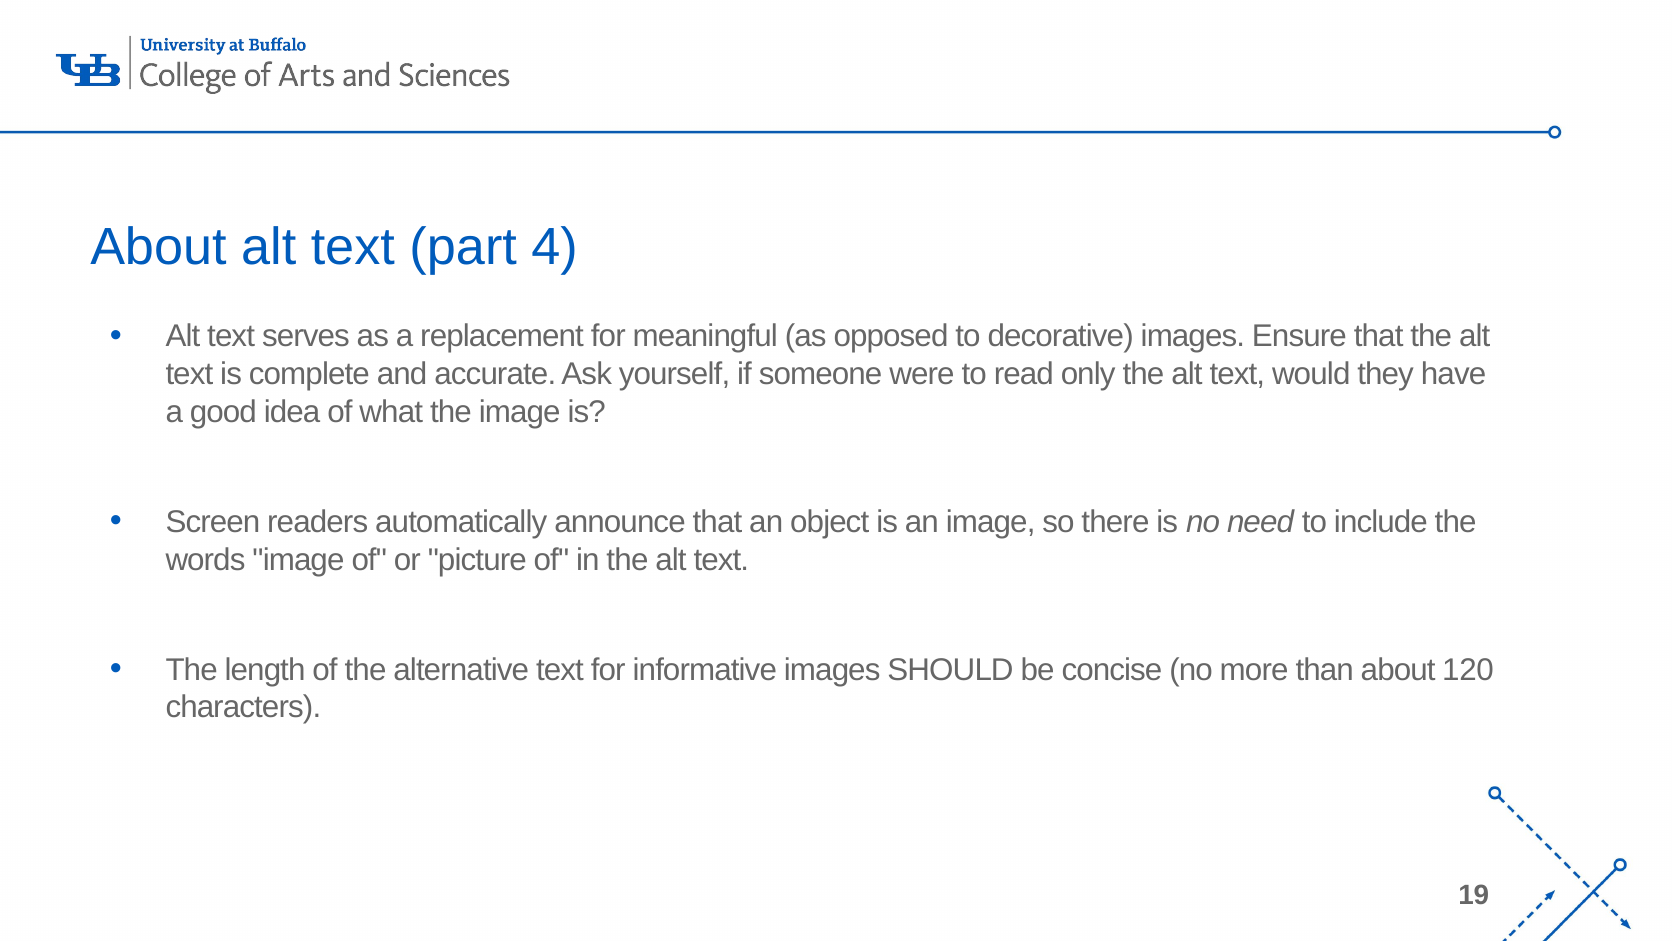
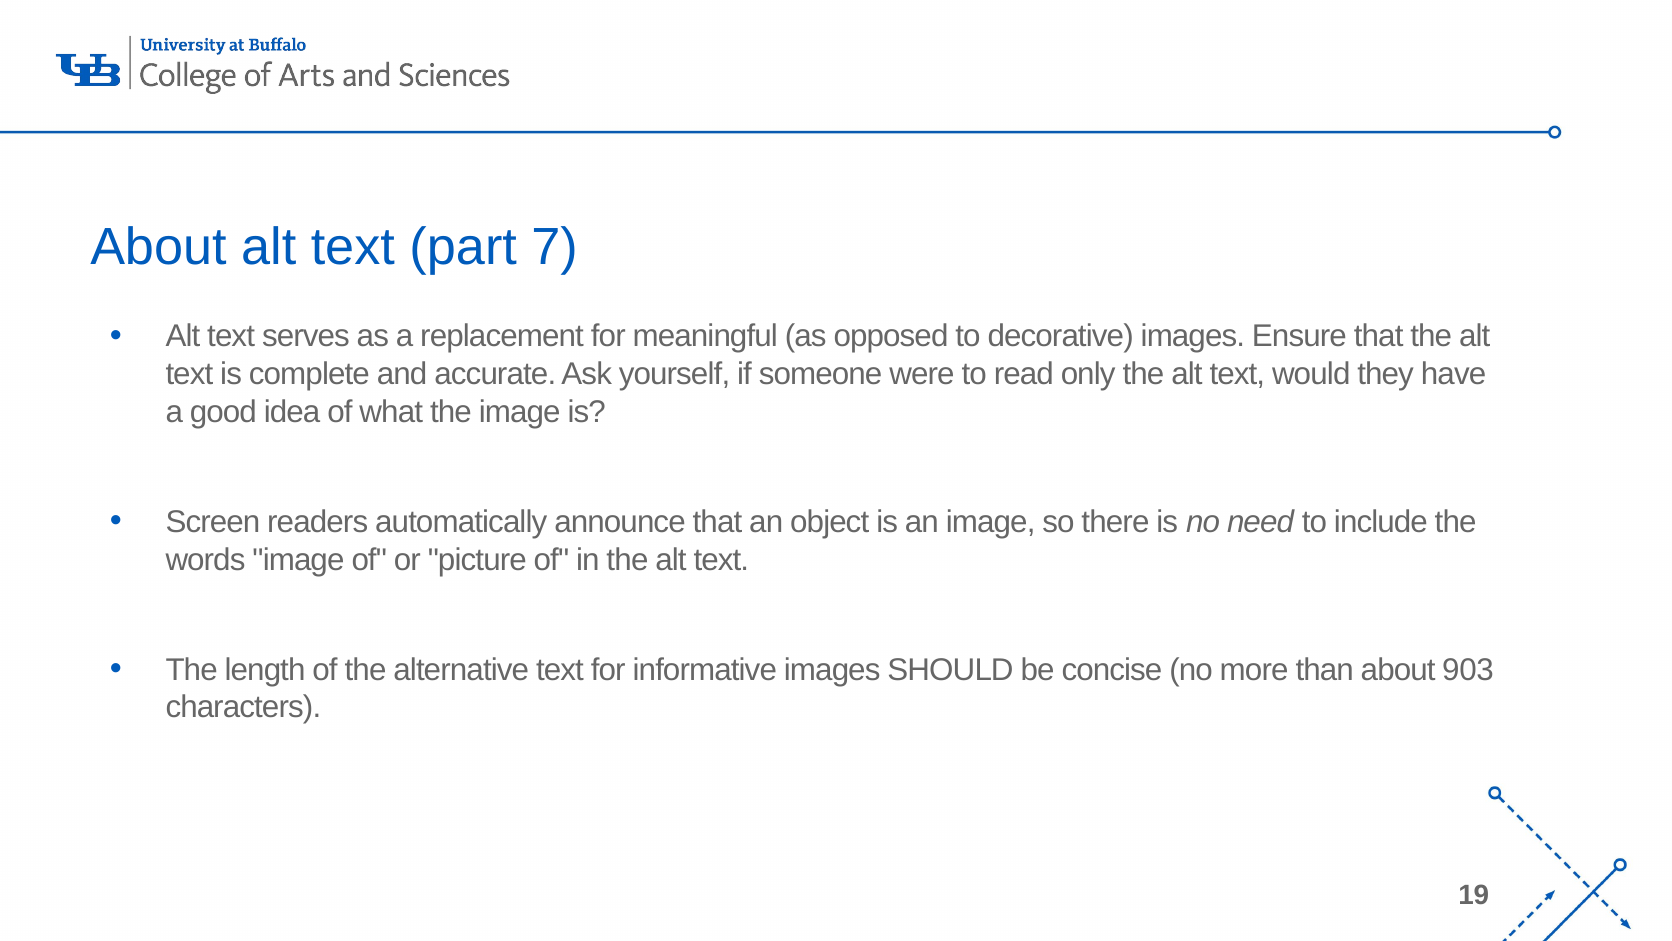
4: 4 -> 7
120: 120 -> 903
